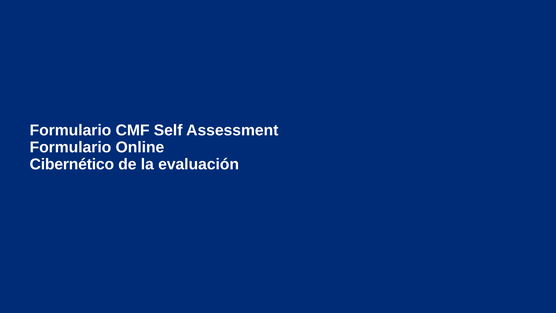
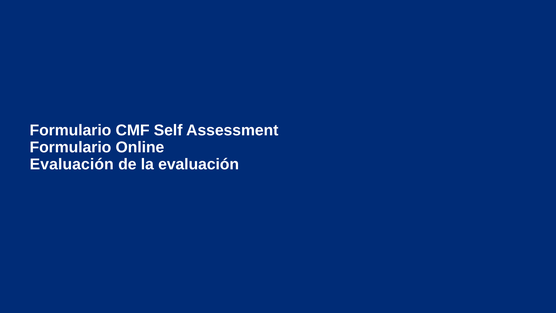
Cibernético at (72, 164): Cibernético -> Evaluación
